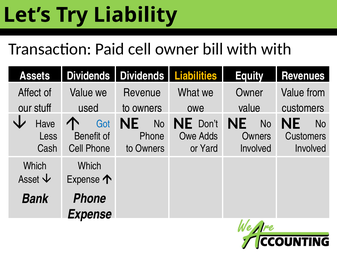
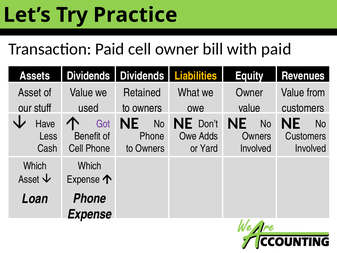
Liability: Liability -> Practice
with with: with -> paid
Affect at (30, 93): Affect -> Asset
Revenue: Revenue -> Retained
Got colour: blue -> purple
Bank: Bank -> Loan
